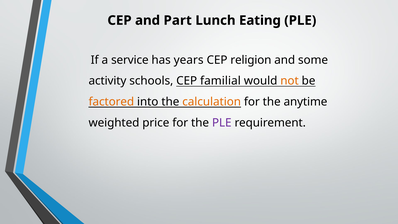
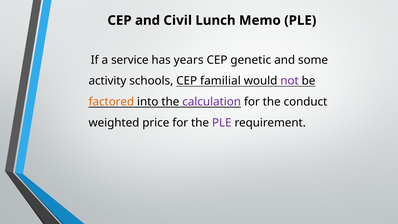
Part: Part -> Civil
Eating: Eating -> Memo
religion: religion -> genetic
not colour: orange -> purple
calculation colour: orange -> purple
anytime: anytime -> conduct
